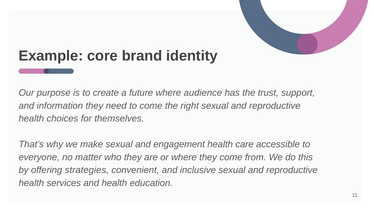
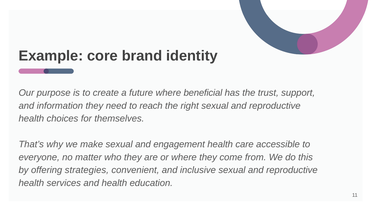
audience: audience -> beneficial
to come: come -> reach
